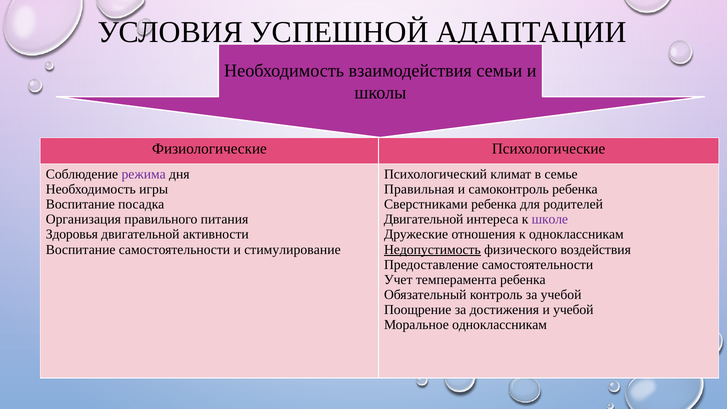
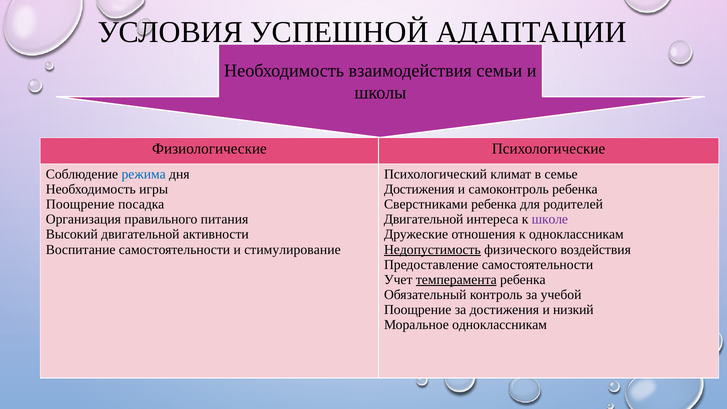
режима colour: purple -> blue
Правильная at (419, 189): Правильная -> Достижения
Воспитание at (80, 204): Воспитание -> Поощрение
Здоровья: Здоровья -> Высокий
темперамента underline: none -> present
и учебой: учебой -> низкий
